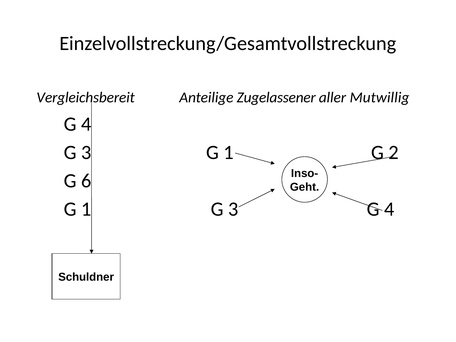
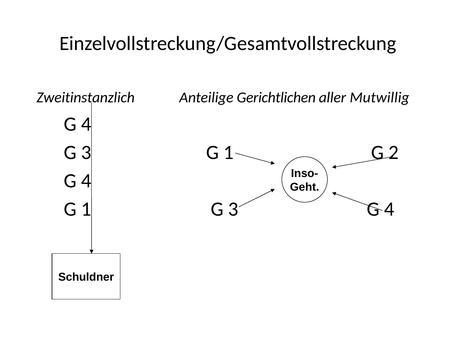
Vergleichsbereit: Vergleichsbereit -> Zweitinstanzlich
Zugelassener: Zugelassener -> Gerichtlichen
6 at (86, 181): 6 -> 4
